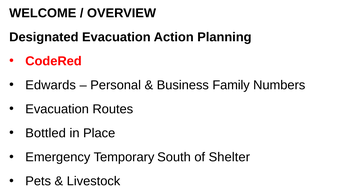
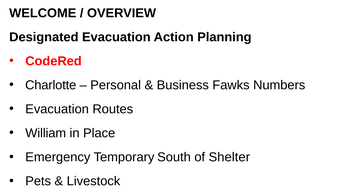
Edwards: Edwards -> Charlotte
Family: Family -> Fawks
Bottled: Bottled -> William
